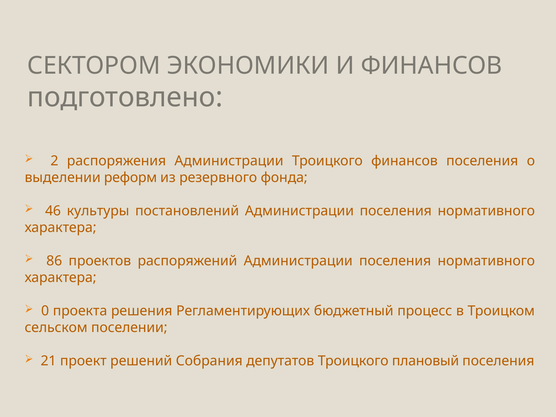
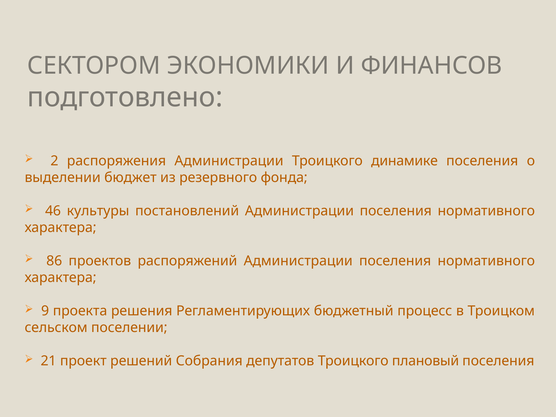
Троицкого финансов: финансов -> динамике
реформ: реформ -> бюджет
0: 0 -> 9
